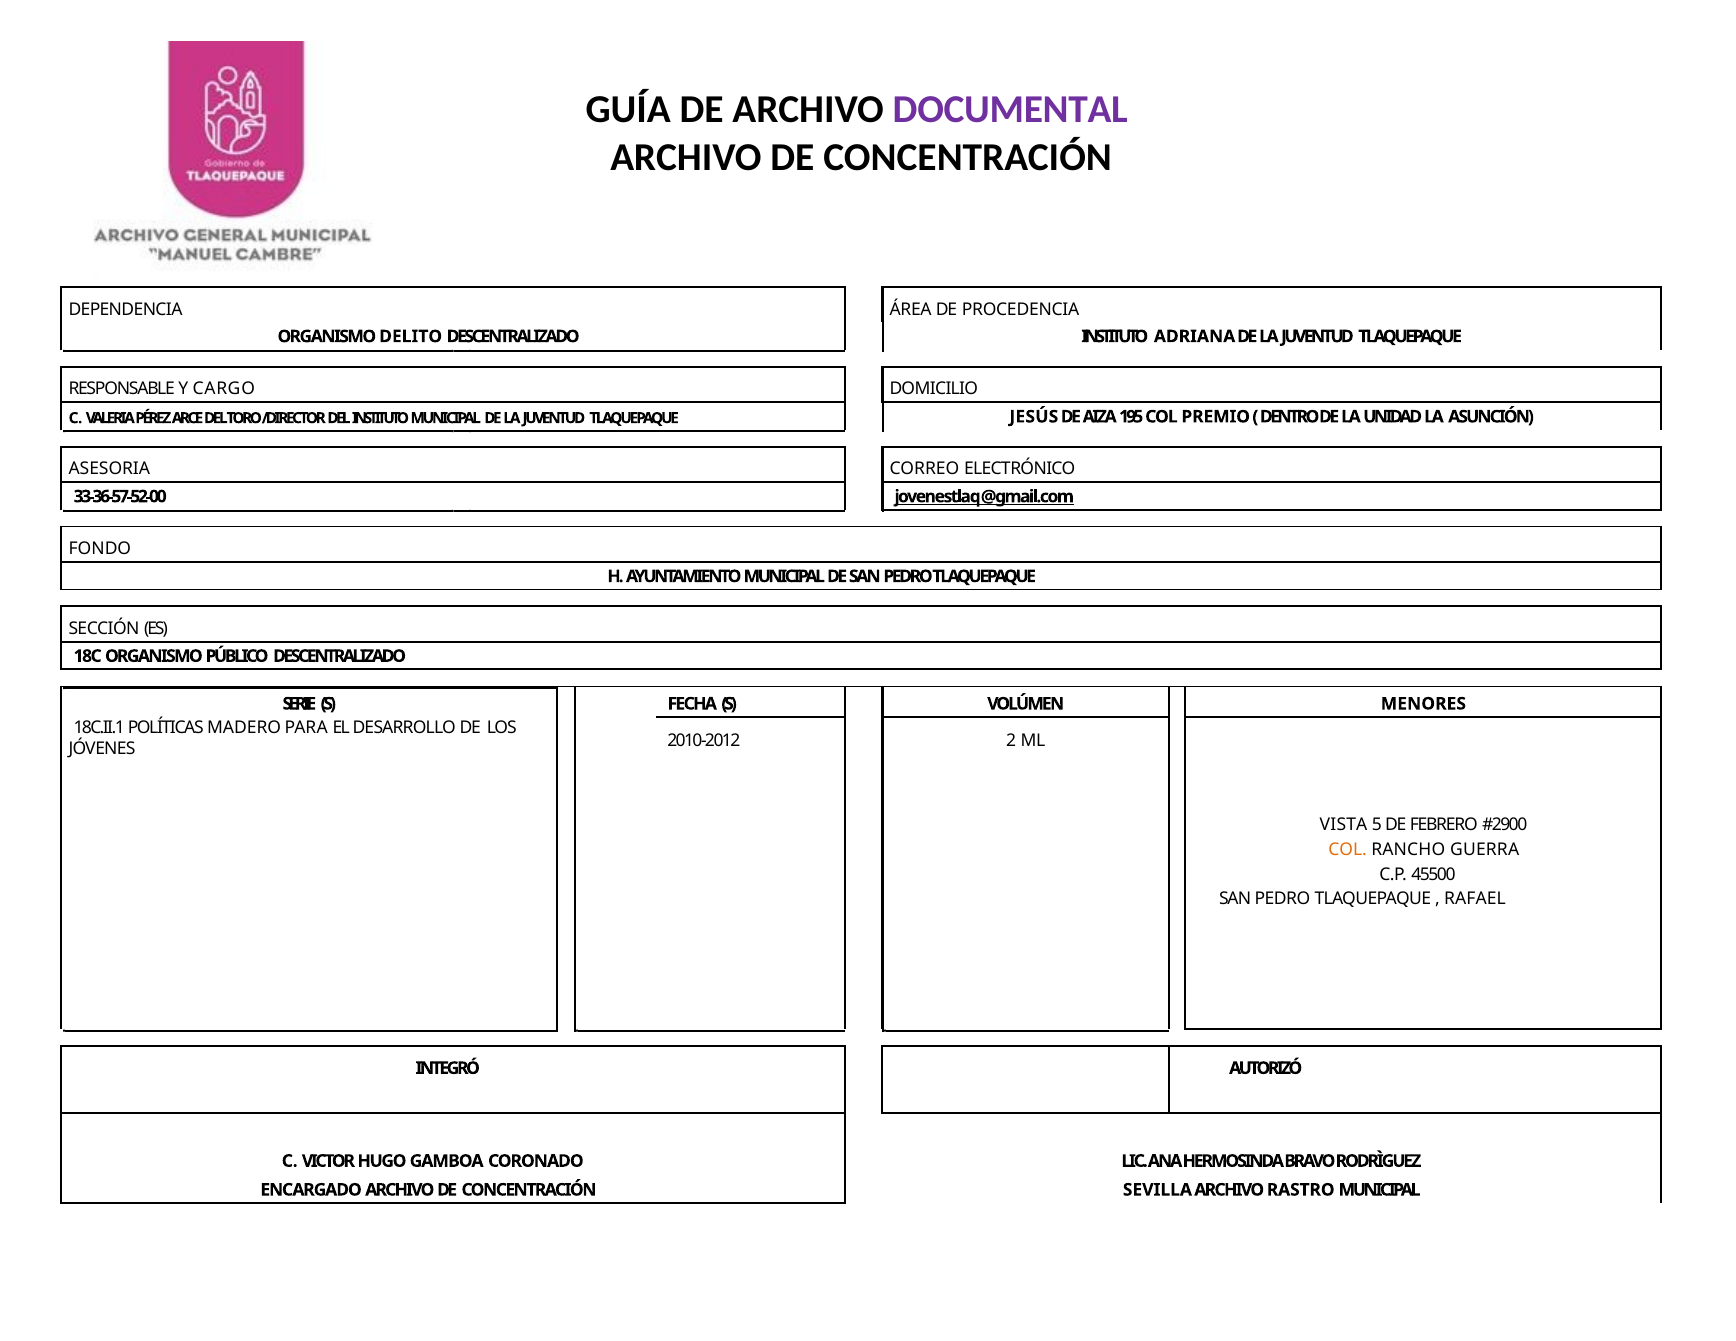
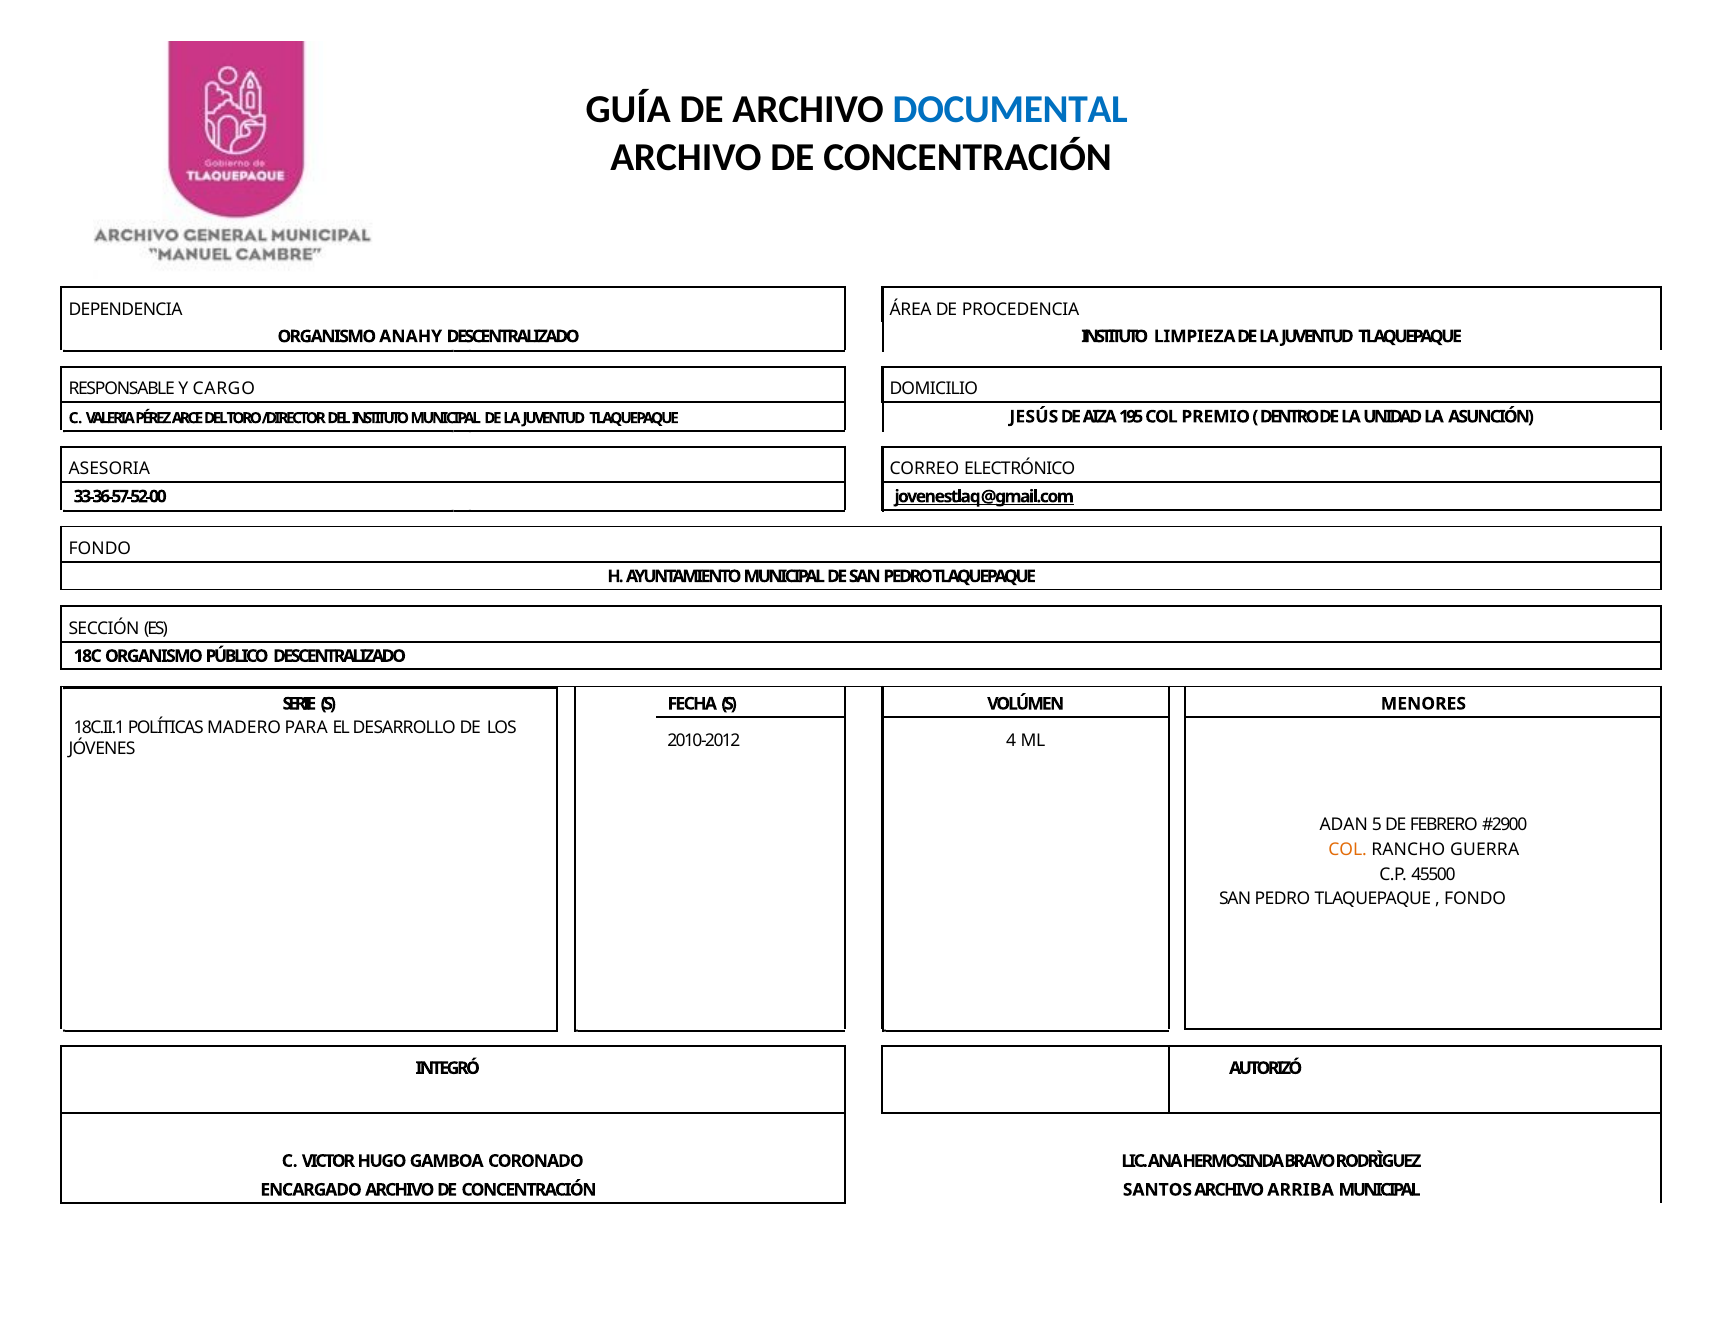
DOCUMENTAL colour: purple -> blue
DELITO: DELITO -> ANAHY
ADRIANA: ADRIANA -> LIMPIEZA
2: 2 -> 4
VISTA: VISTA -> ADAN
RAFAEL at (1475, 899): RAFAEL -> FONDO
SEVILLA: SEVILLA -> SANTOS
RASTRO: RASTRO -> ARRIBA
